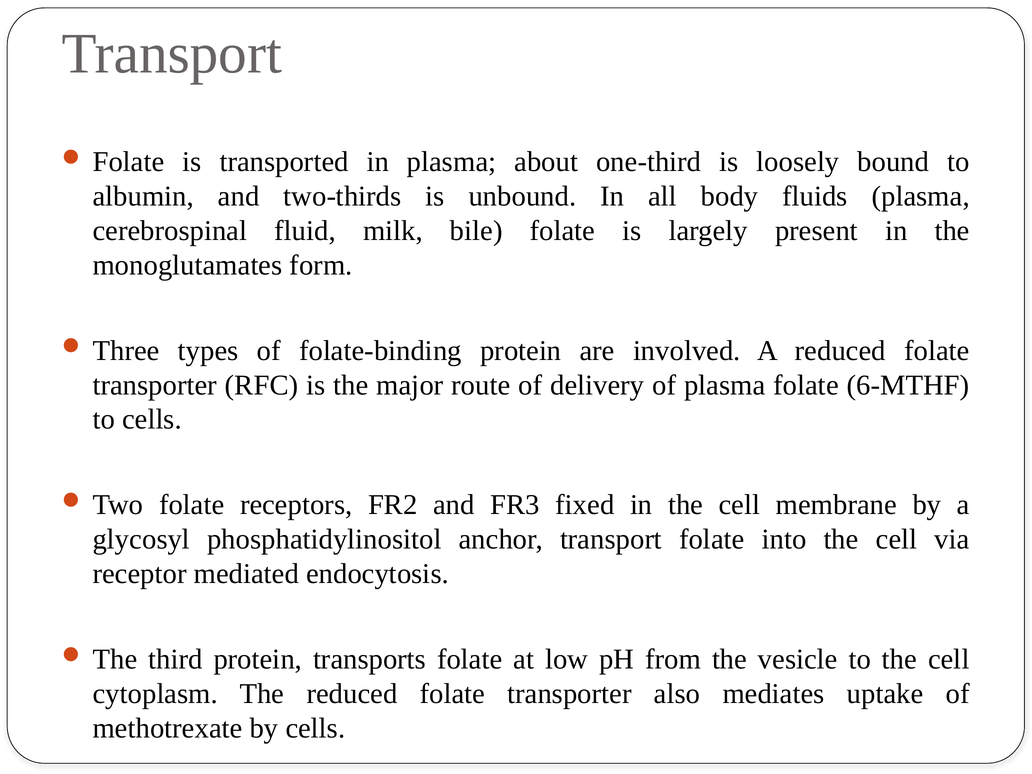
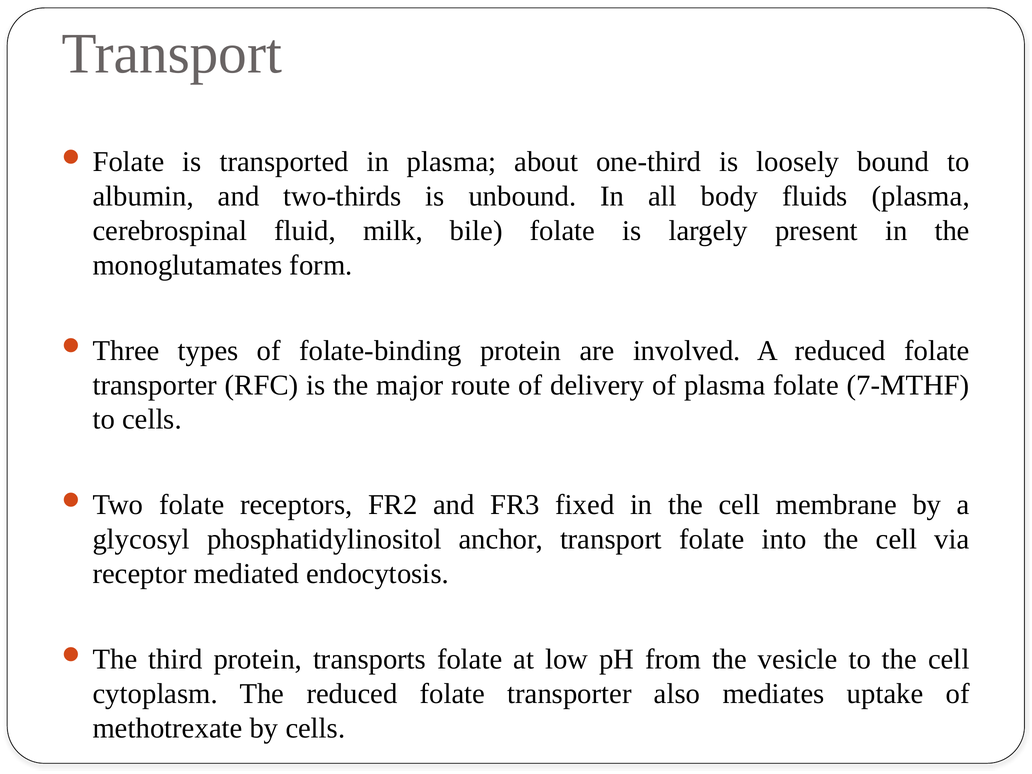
6-MTHF: 6-MTHF -> 7-MTHF
